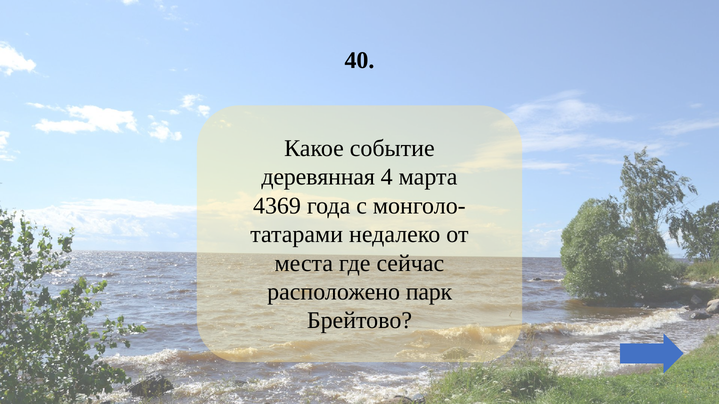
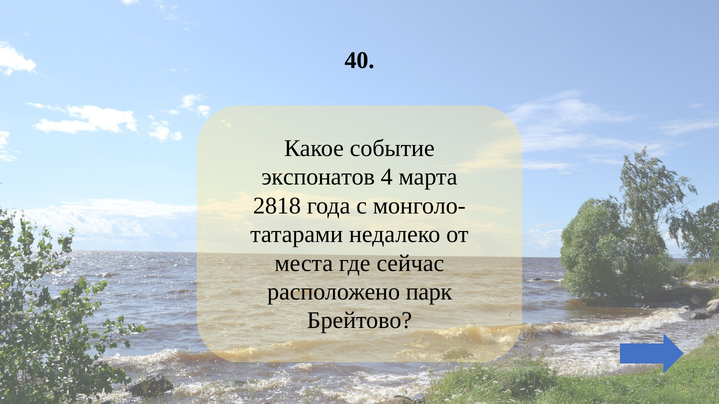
деревянная: деревянная -> экспонатов
4369: 4369 -> 2818
